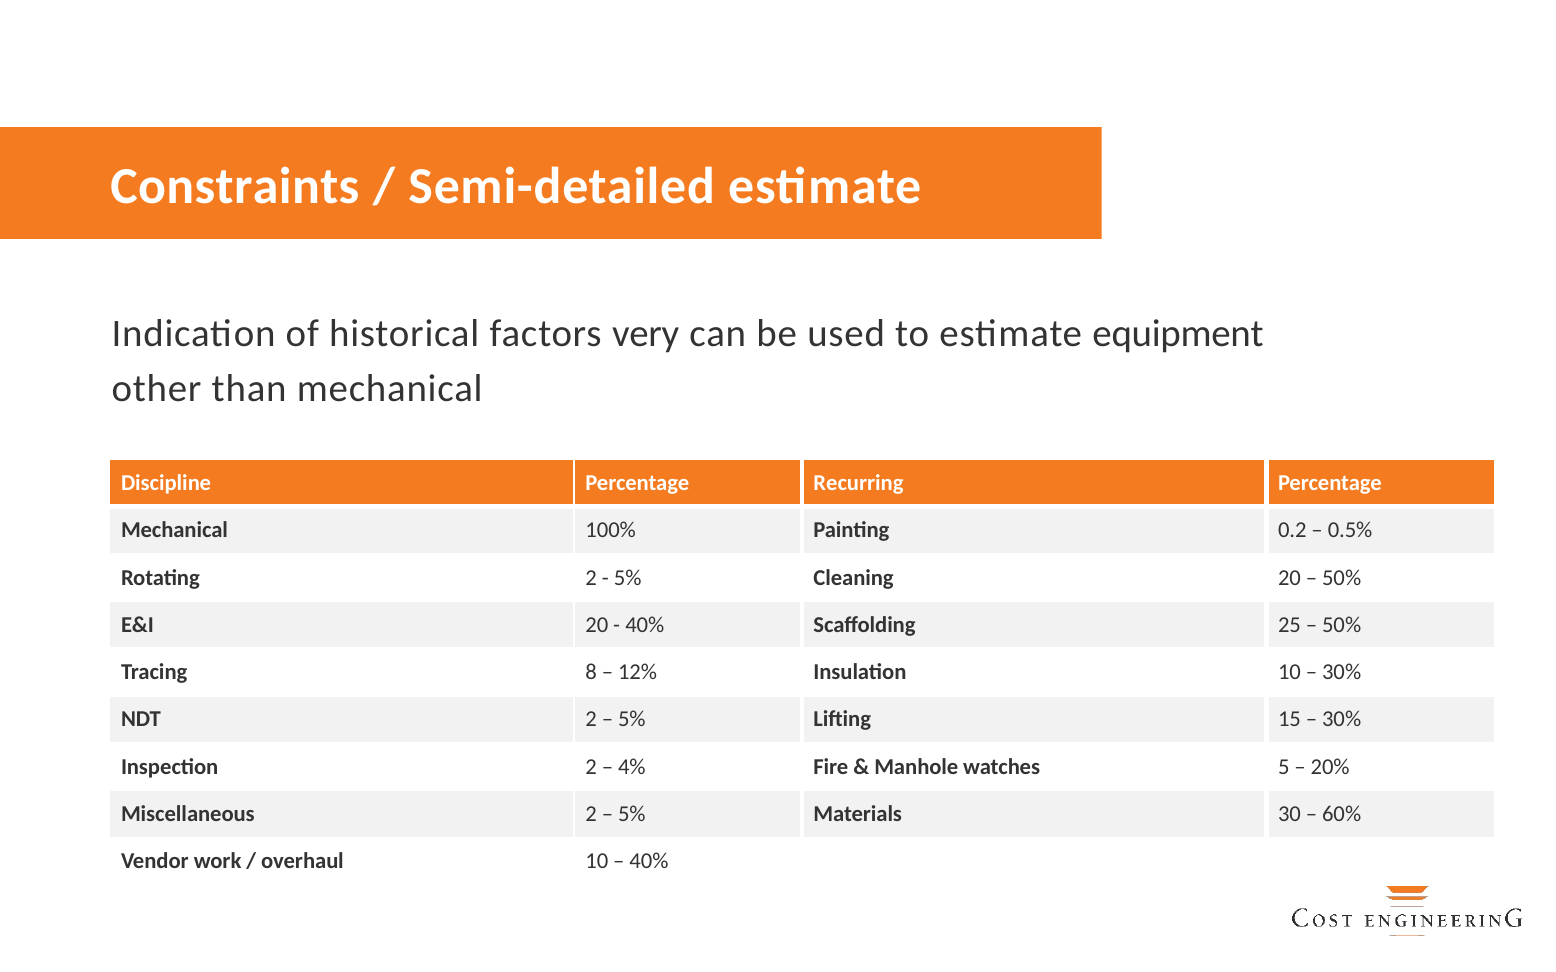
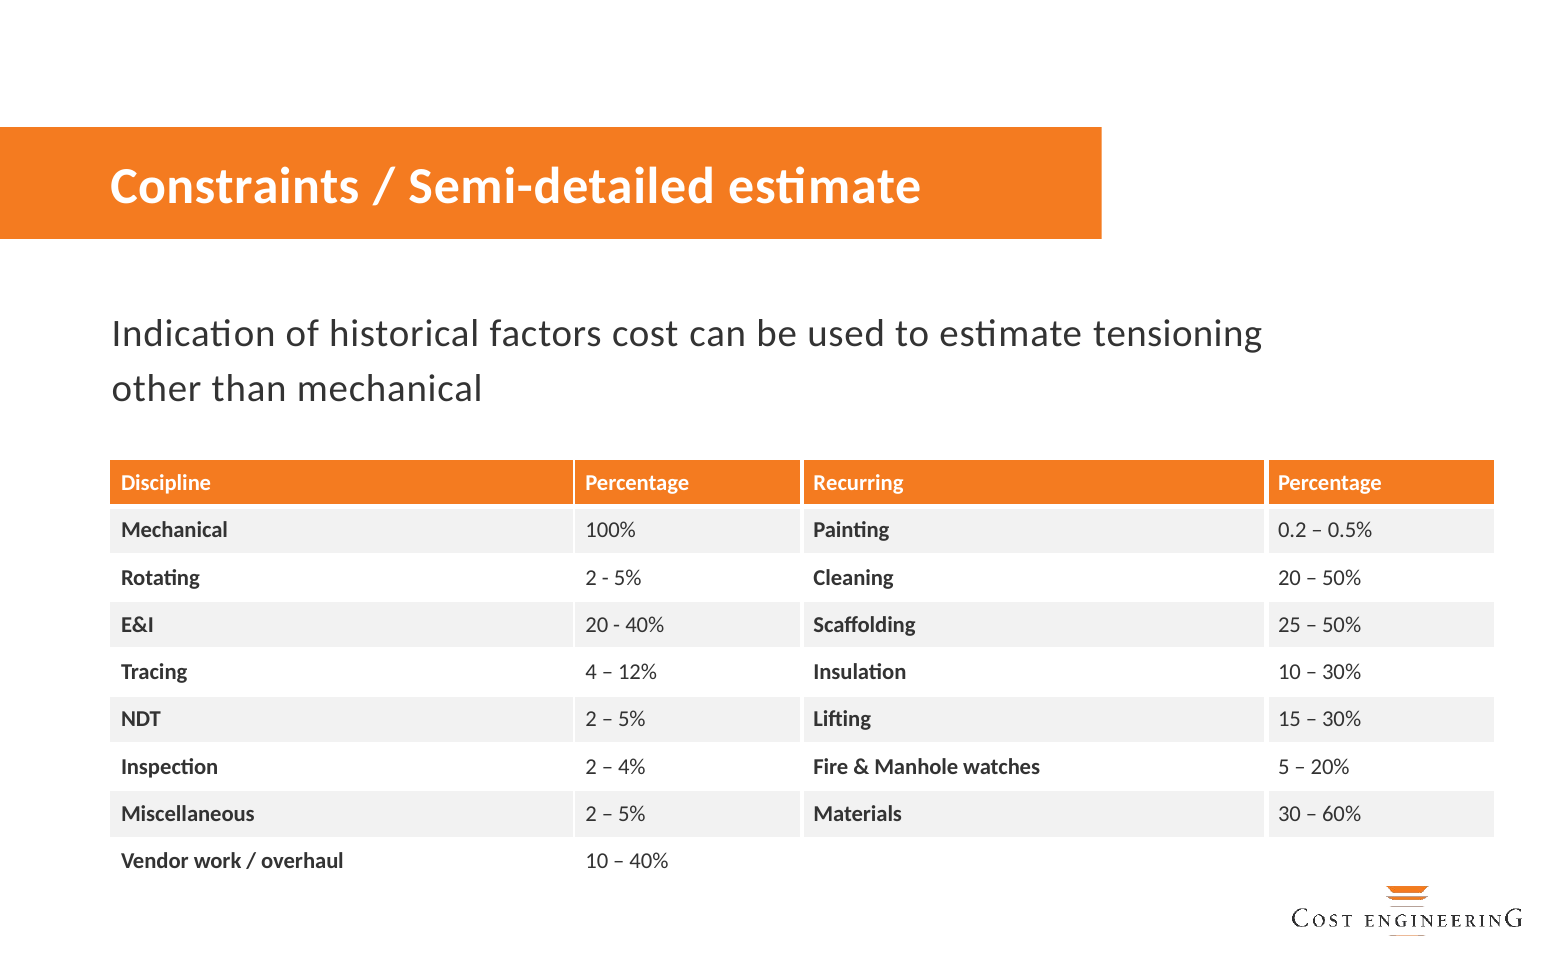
very: very -> cost
equipment: equipment -> tensioning
8: 8 -> 4
